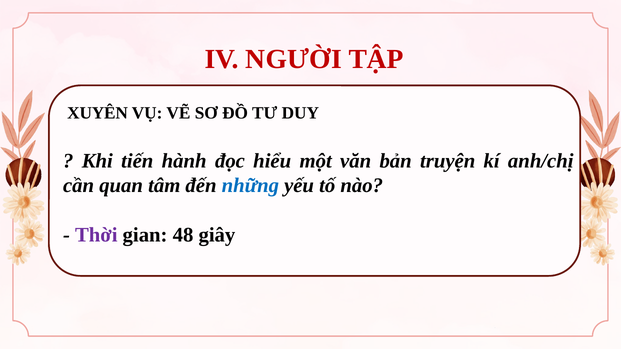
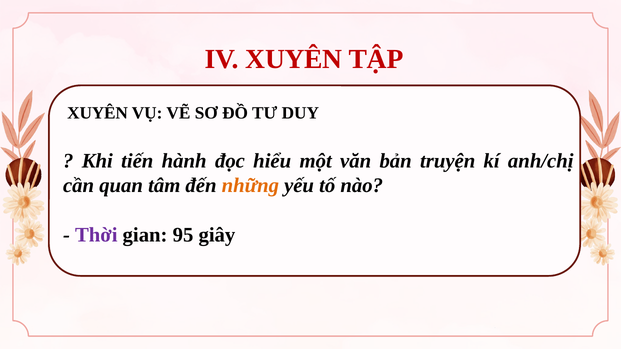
IV NGƯỜI: NGƯỜI -> XUYÊN
những colour: blue -> orange
48: 48 -> 95
